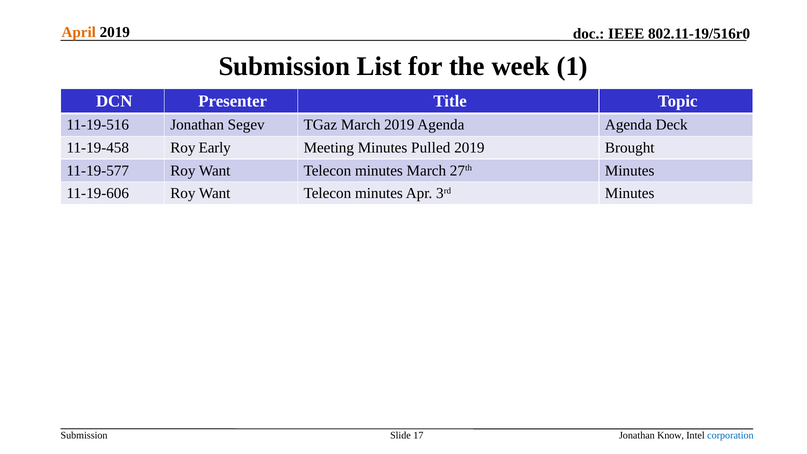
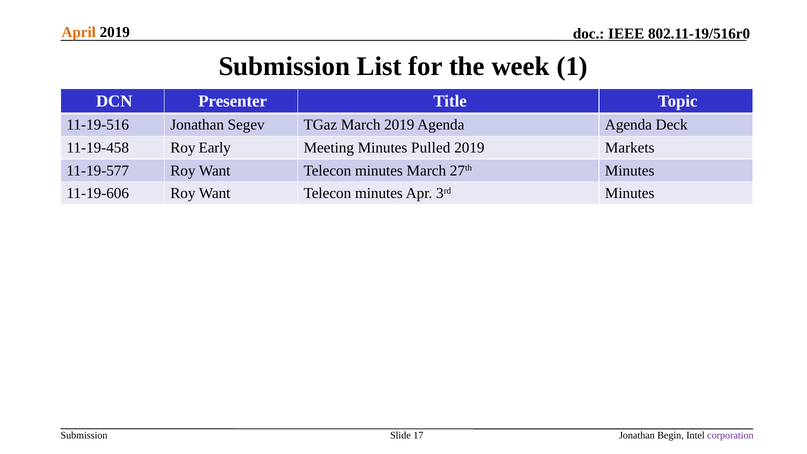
Brought: Brought -> Markets
Know: Know -> Begin
corporation colour: blue -> purple
